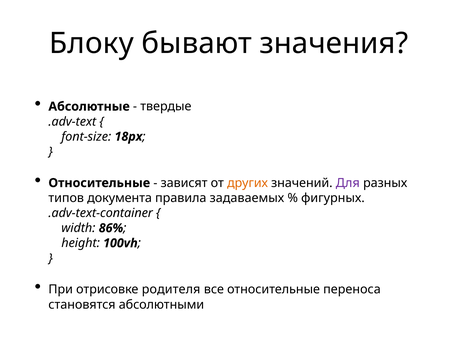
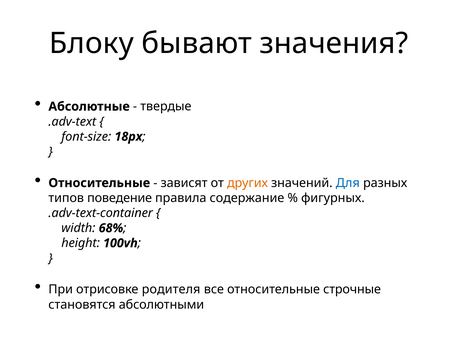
Для colour: purple -> blue
документа: документа -> поведение
задаваемых: задаваемых -> содержание
86%: 86% -> 68%
переноса: переноса -> строчные
